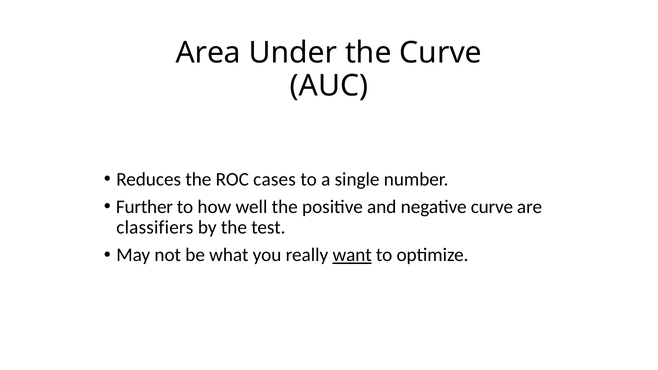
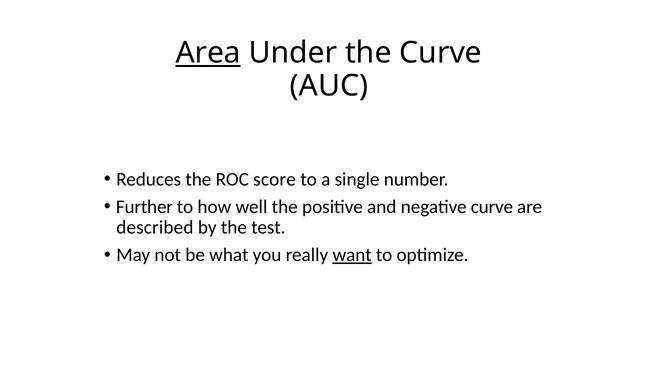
Area underline: none -> present
cases: cases -> score
classifiers: classifiers -> described
